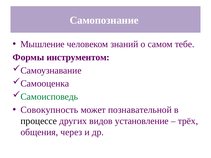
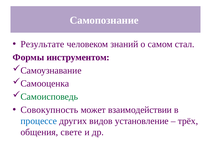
Мышление: Мышление -> Результате
тебе: тебе -> стал
познавательной: познавательной -> взаимодействии
процессе colour: black -> blue
через: через -> свете
